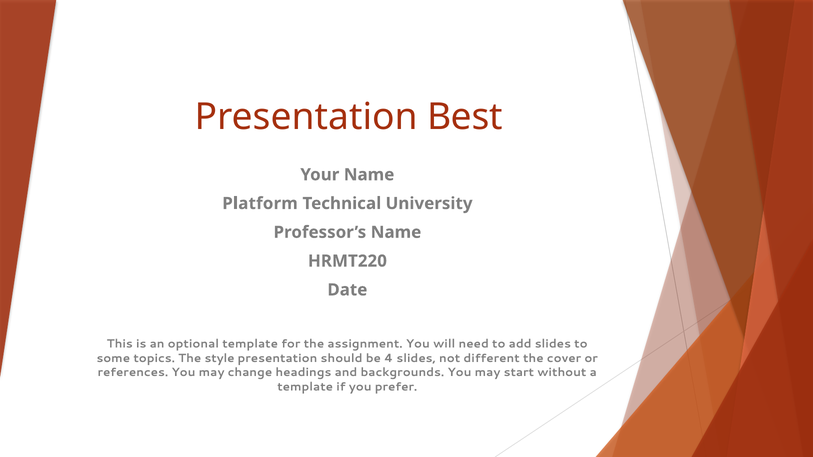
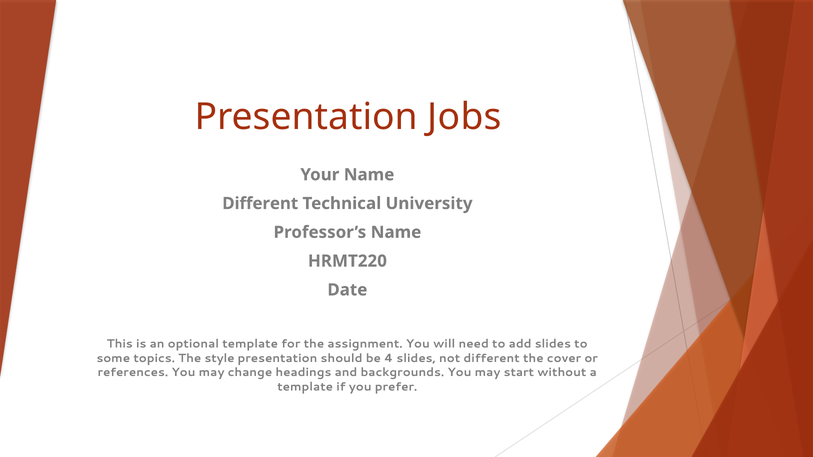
Best: Best -> Jobs
Platform at (260, 204): Platform -> Different
